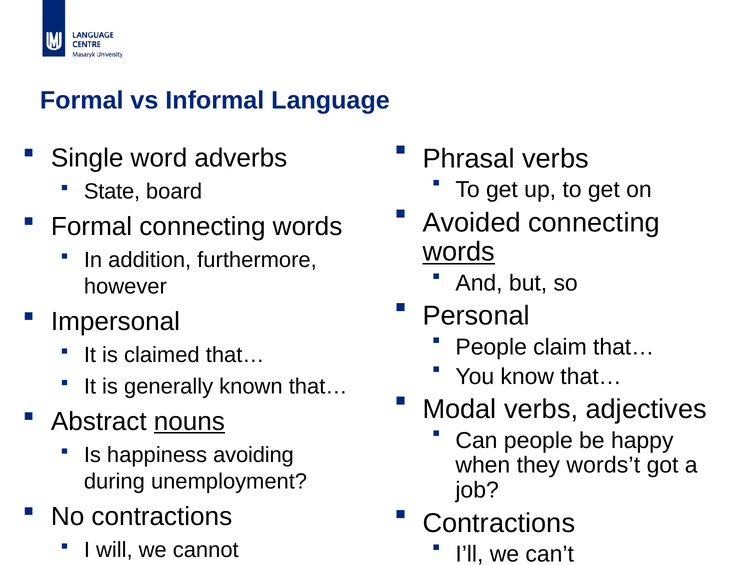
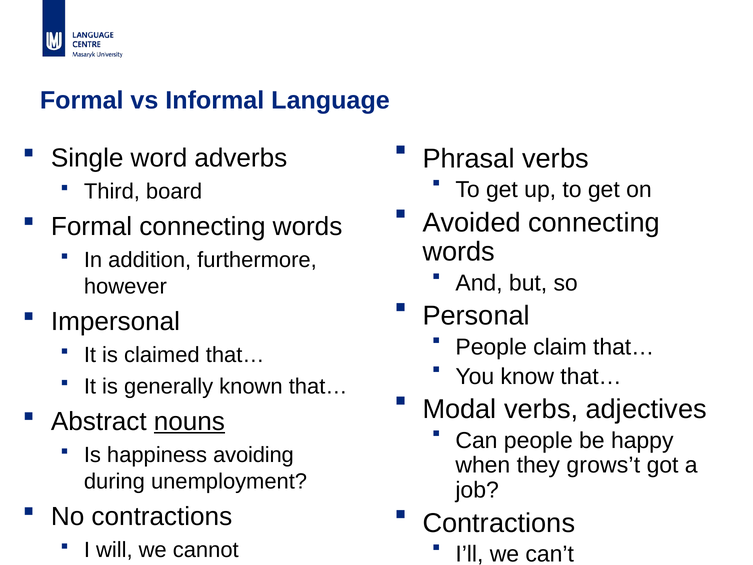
State: State -> Third
words at (459, 252) underline: present -> none
words’t: words’t -> grows’t
